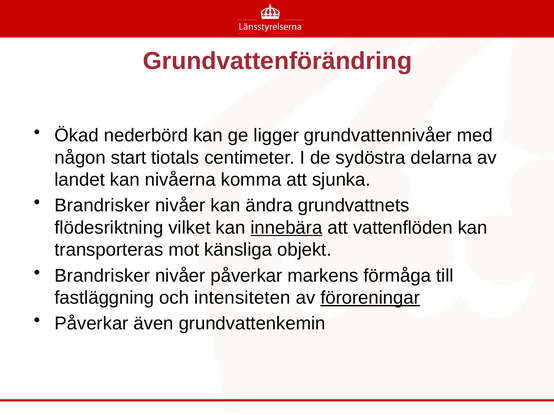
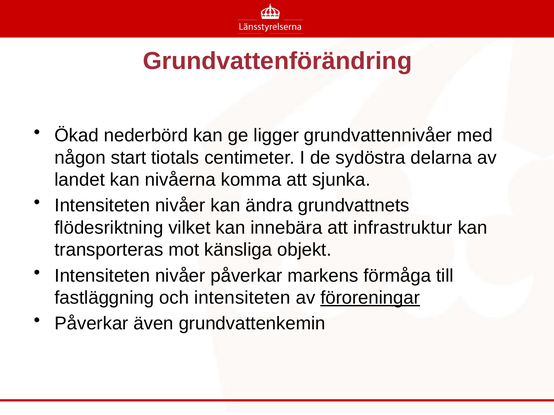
Brandrisker at (102, 206): Brandrisker -> Intensiteten
innebära underline: present -> none
vattenflöden: vattenflöden -> infrastruktur
Brandrisker at (102, 276): Brandrisker -> Intensiteten
